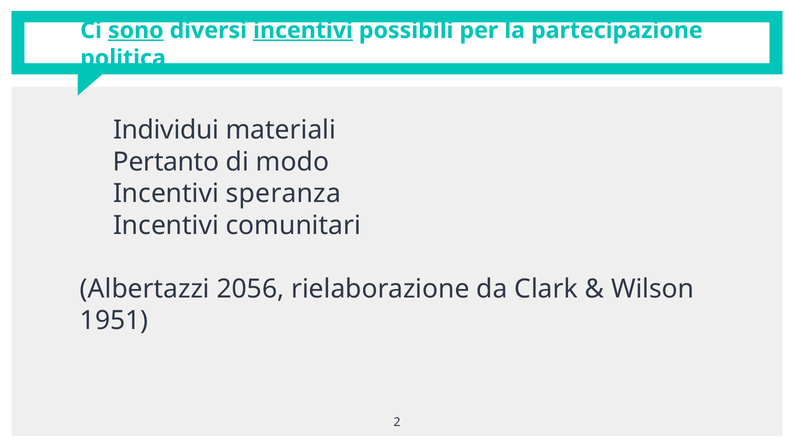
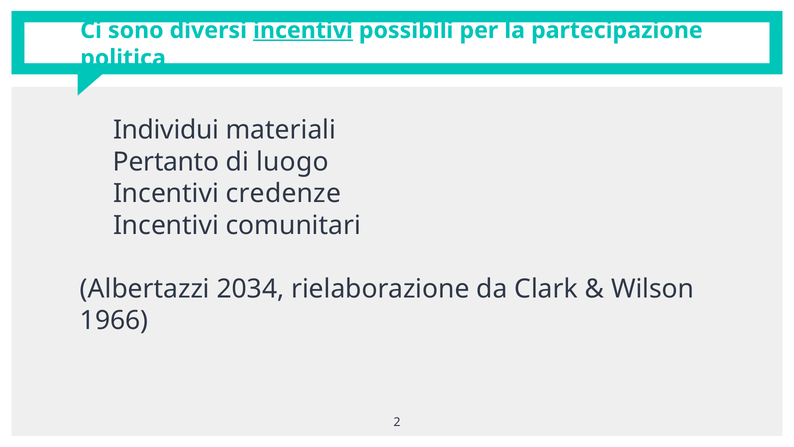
sono underline: present -> none
modo: modo -> luogo
speranza: speranza -> credenze
2056: 2056 -> 2034
1951: 1951 -> 1966
